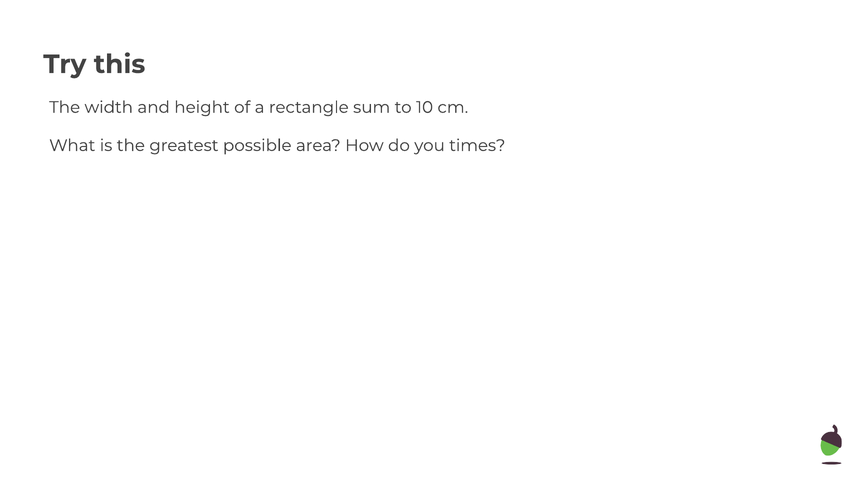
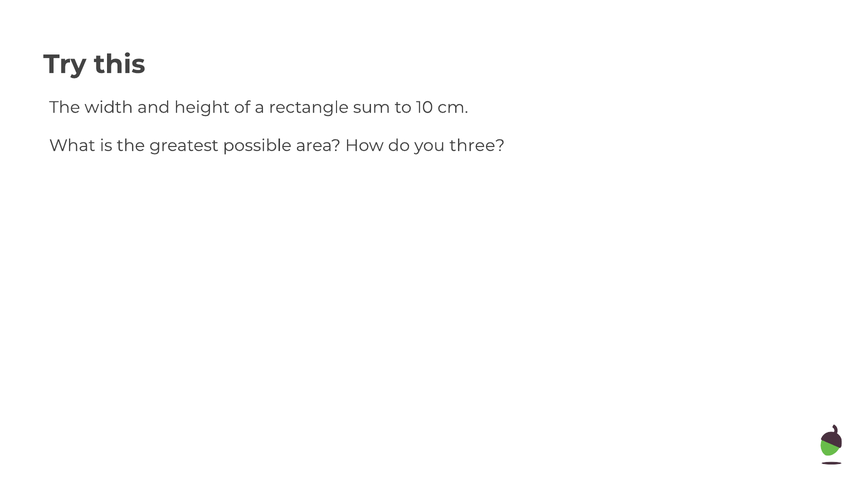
times: times -> three
